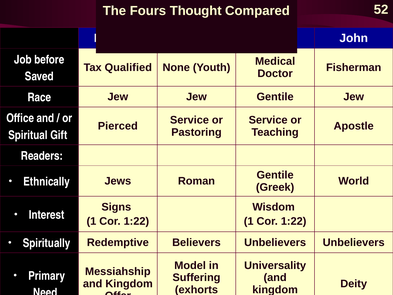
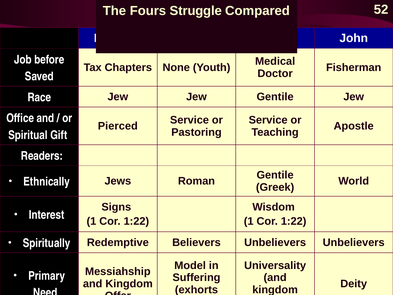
Thought: Thought -> Struggle
Qualified: Qualified -> Chapters
